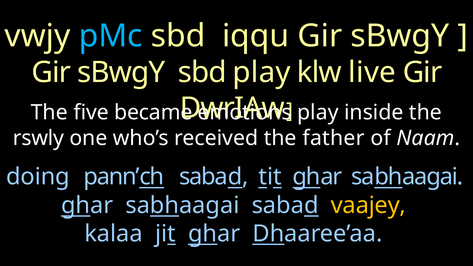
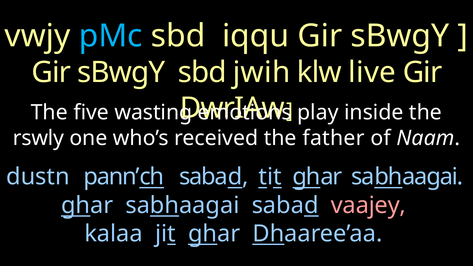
sbd play: play -> jwih
became: became -> wasting
doing: doing -> dustn
vaajey colour: yellow -> pink
